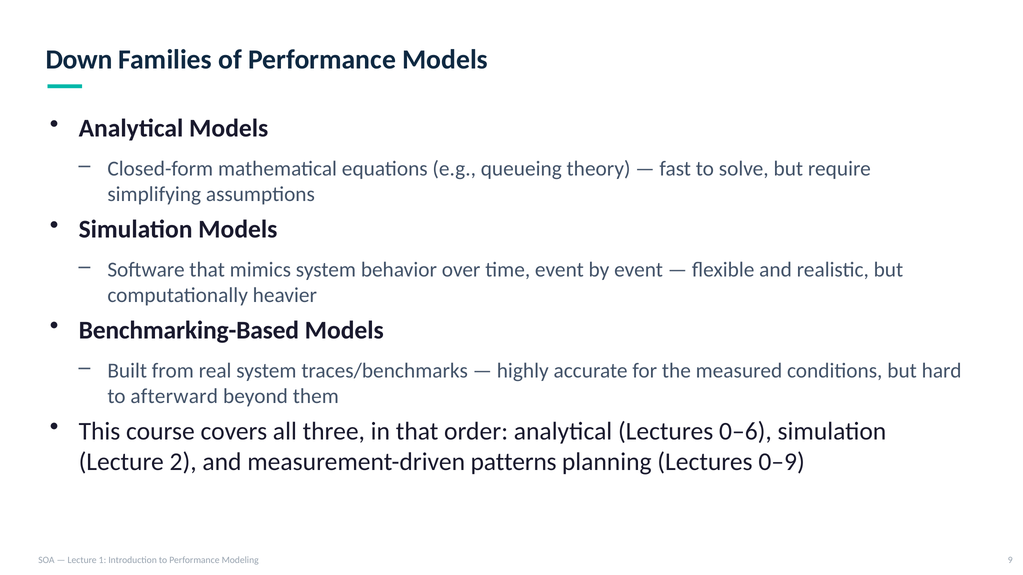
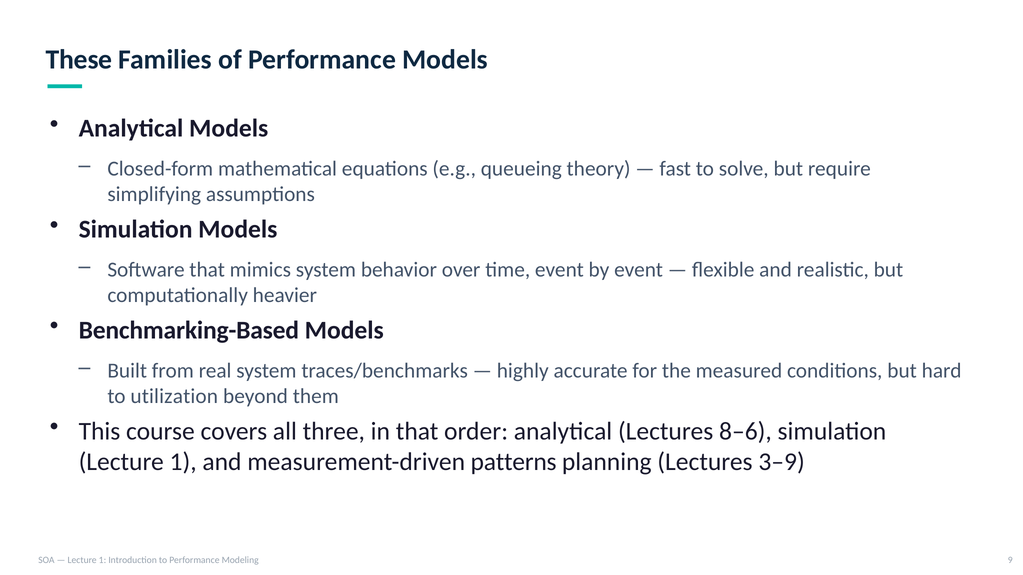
Down: Down -> These
afterward: afterward -> utilization
0–6: 0–6 -> 8–6
2 at (183, 462): 2 -> 1
0–9: 0–9 -> 3–9
